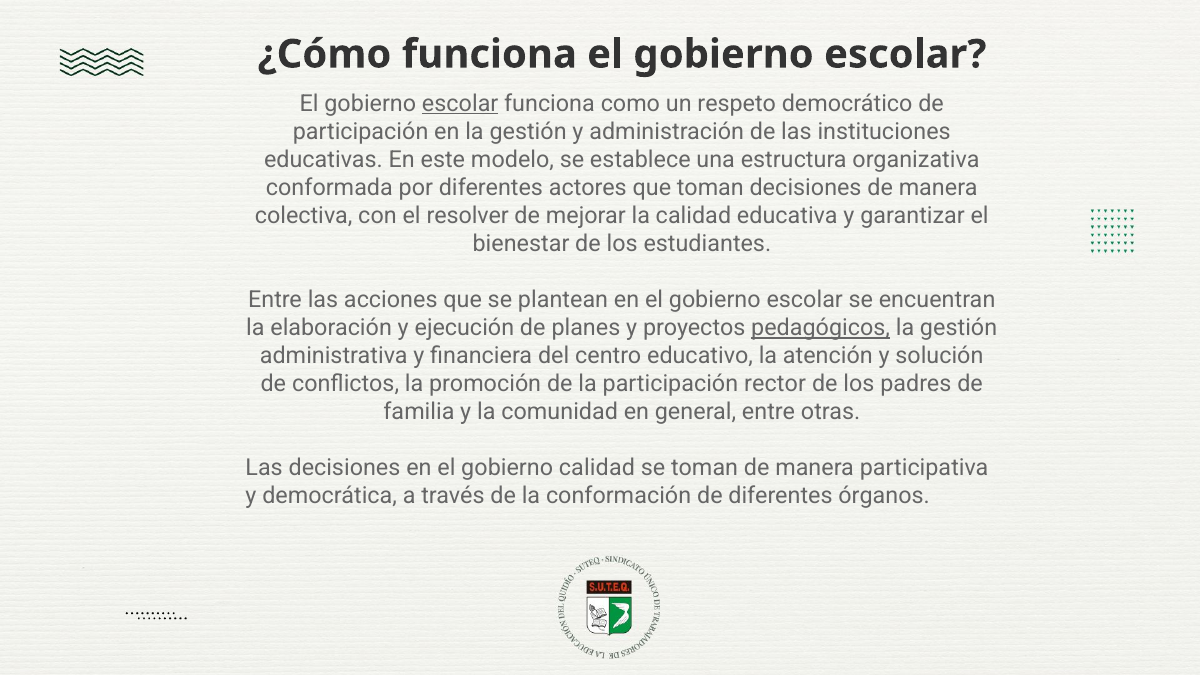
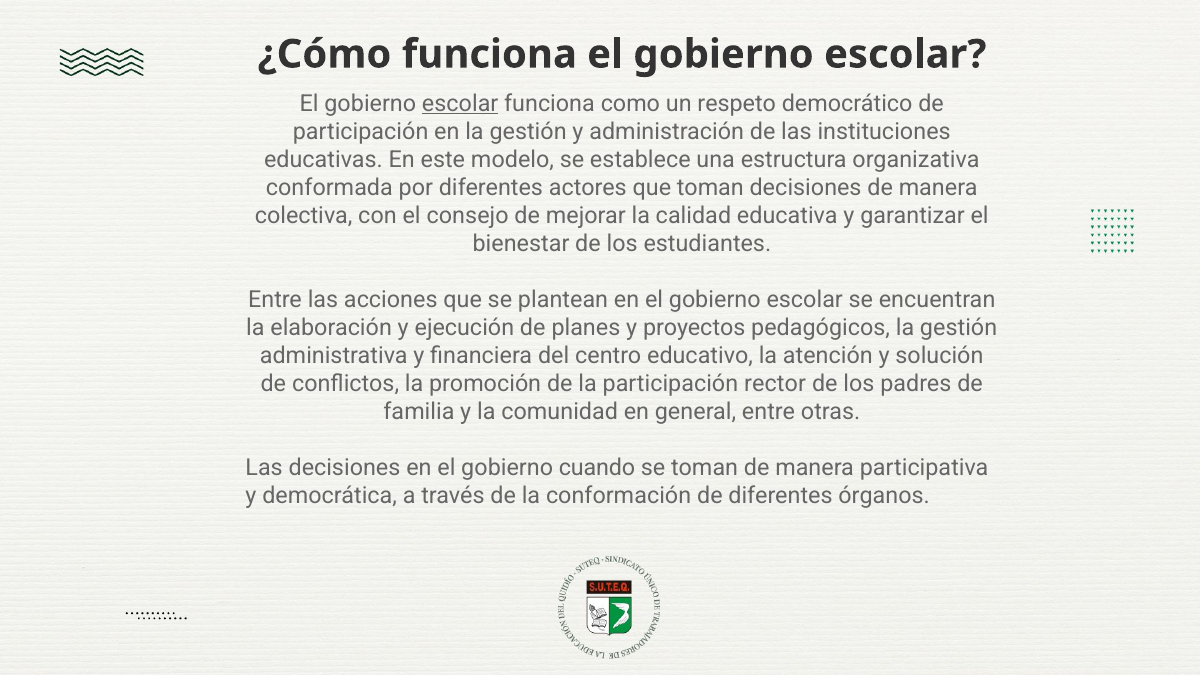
resolver: resolver -> consejo
pedagógicos underline: present -> none
gobierno calidad: calidad -> cuando
